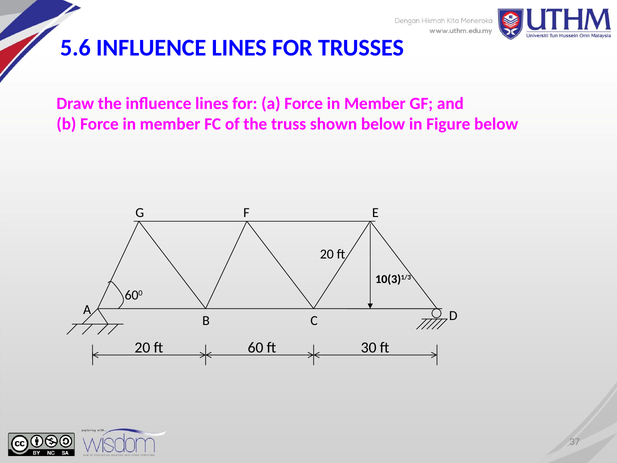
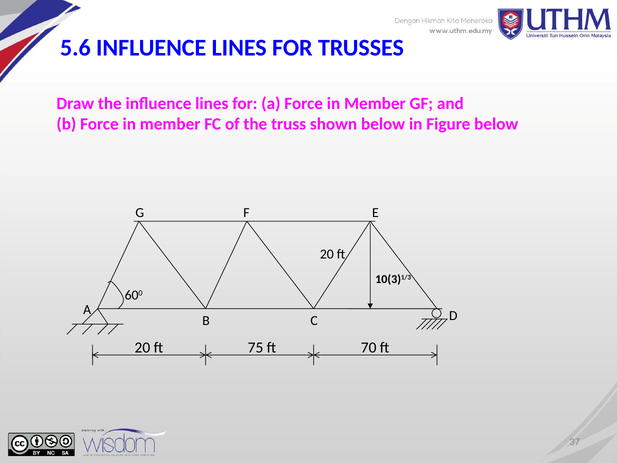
60: 60 -> 75
30: 30 -> 70
